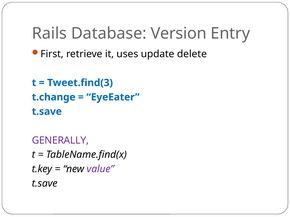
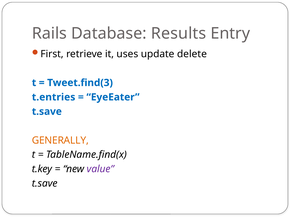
Version: Version -> Results
t.change: t.change -> t.entries
GENERALLY colour: purple -> orange
